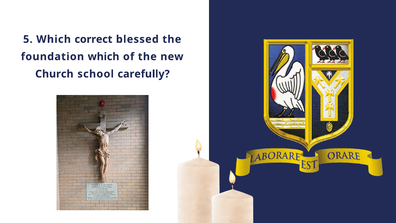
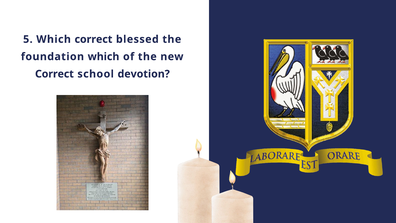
Church at (54, 74): Church -> Correct
carefully: carefully -> devotion
